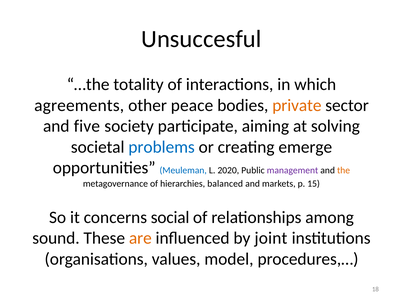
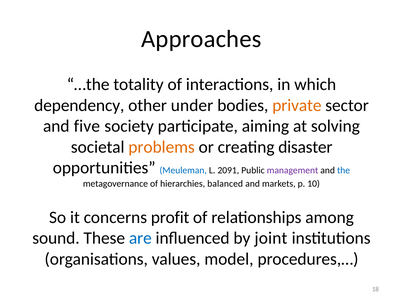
Unsuccesful: Unsuccesful -> Approaches
agreements: agreements -> dependency
peace: peace -> under
problems colour: blue -> orange
emerge: emerge -> disaster
2020: 2020 -> 2091
the colour: orange -> blue
15: 15 -> 10
social: social -> profit
are colour: orange -> blue
